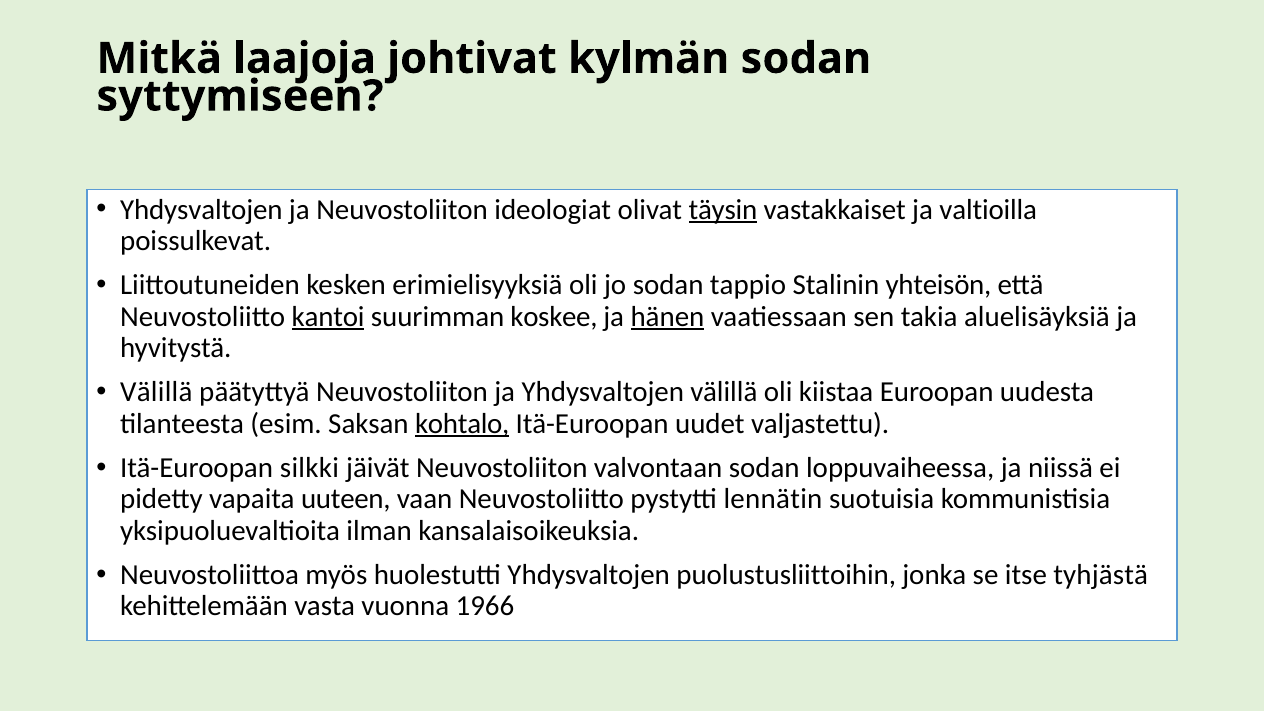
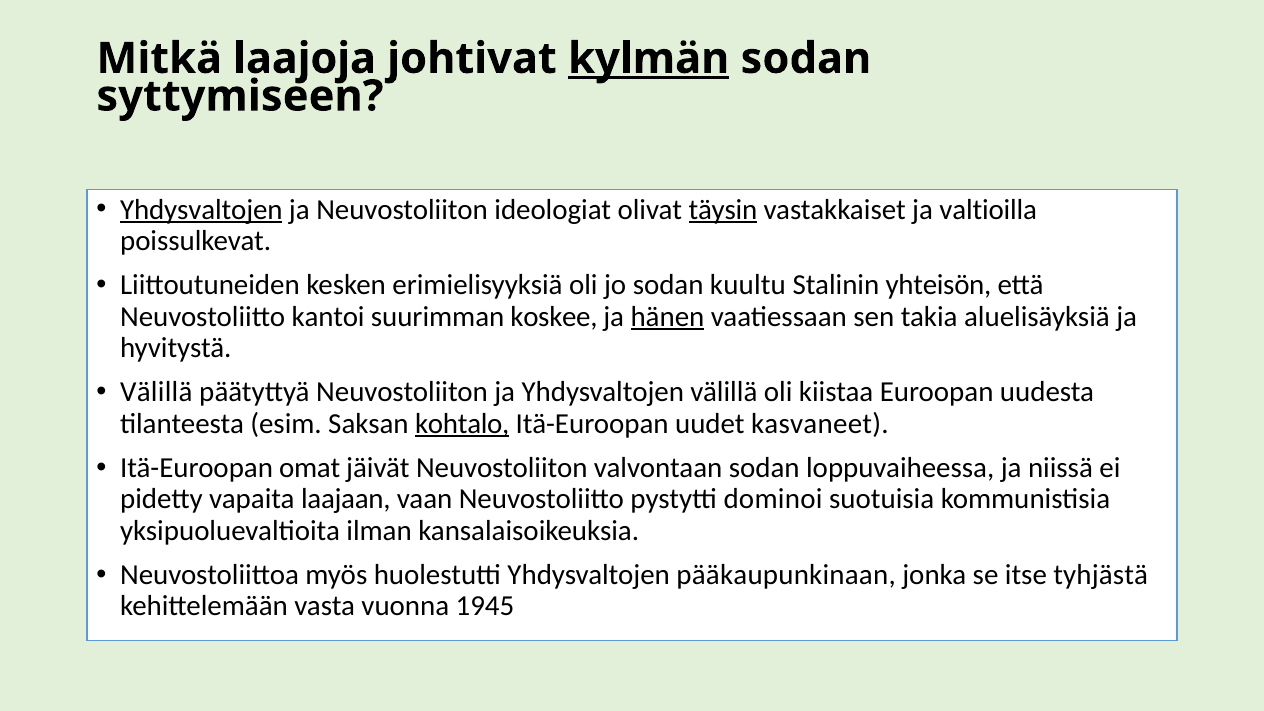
kylmän underline: none -> present
Yhdysvaltojen at (201, 210) underline: none -> present
tappio: tappio -> kuultu
kantoi underline: present -> none
valjastettu: valjastettu -> kasvaneet
silkki: silkki -> omat
uuteen: uuteen -> laajaan
lennätin: lennätin -> dominoi
puolustusliittoihin: puolustusliittoihin -> pääkaupunkinaan
1966: 1966 -> 1945
